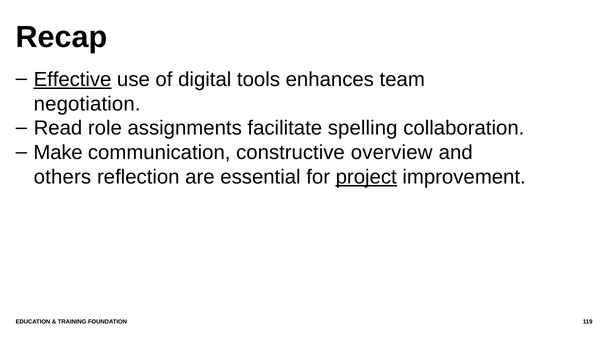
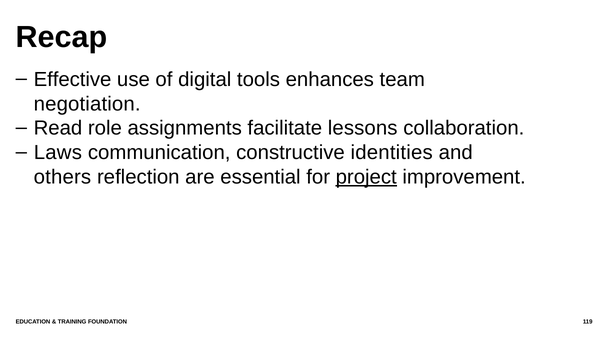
Effective underline: present -> none
spelling: spelling -> lessons
Make: Make -> Laws
overview: overview -> identities
